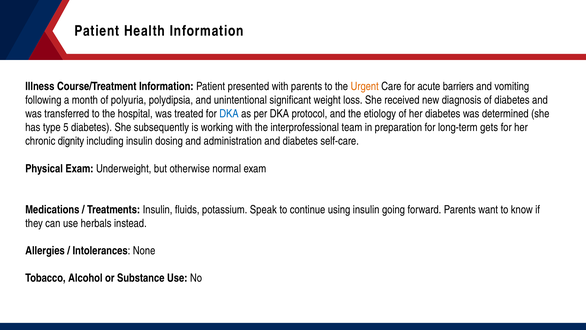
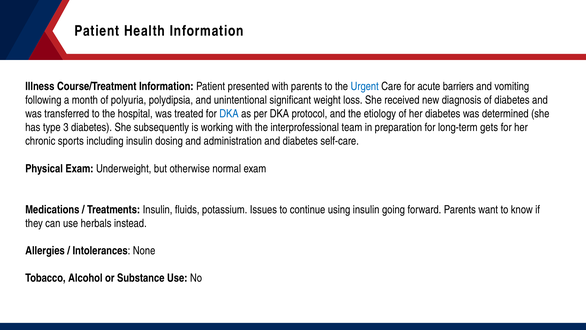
Urgent colour: orange -> blue
5: 5 -> 3
dignity: dignity -> sports
Speak: Speak -> Issues
